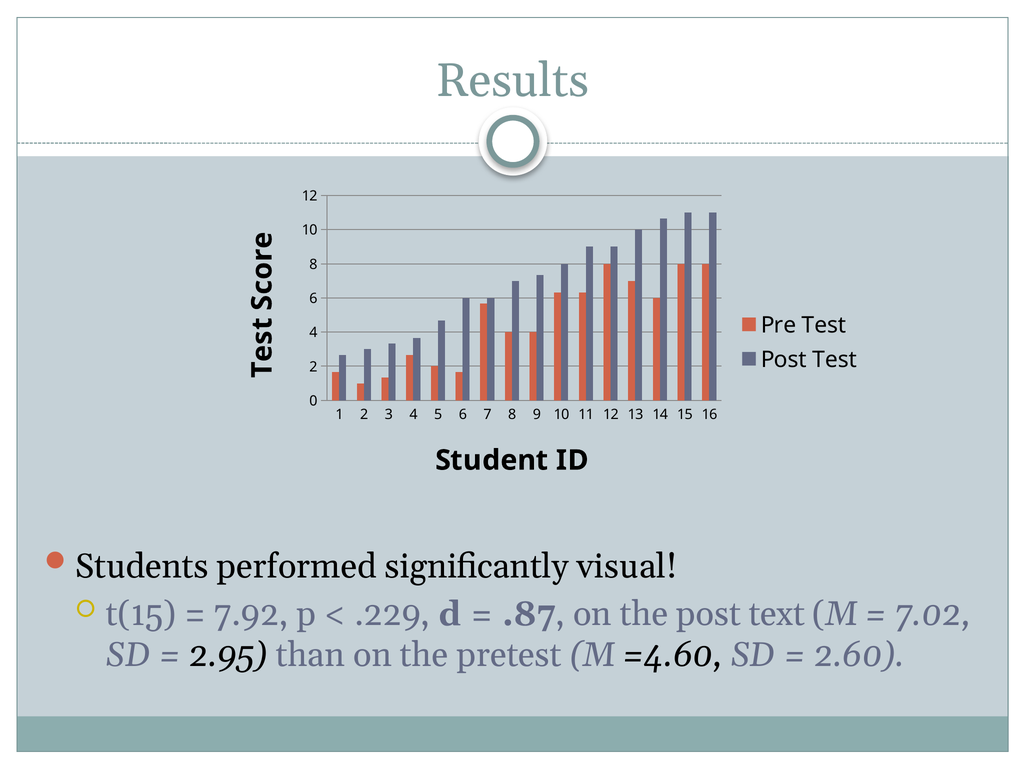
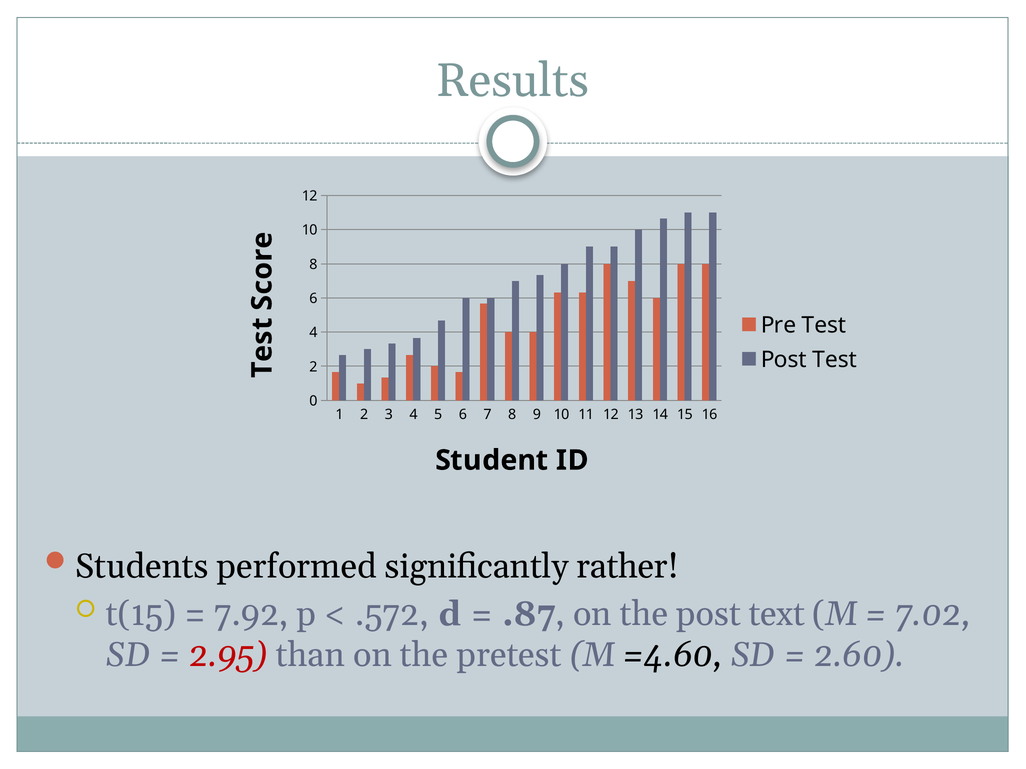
visual: visual -> rather
.229: .229 -> .572
2.95 colour: black -> red
